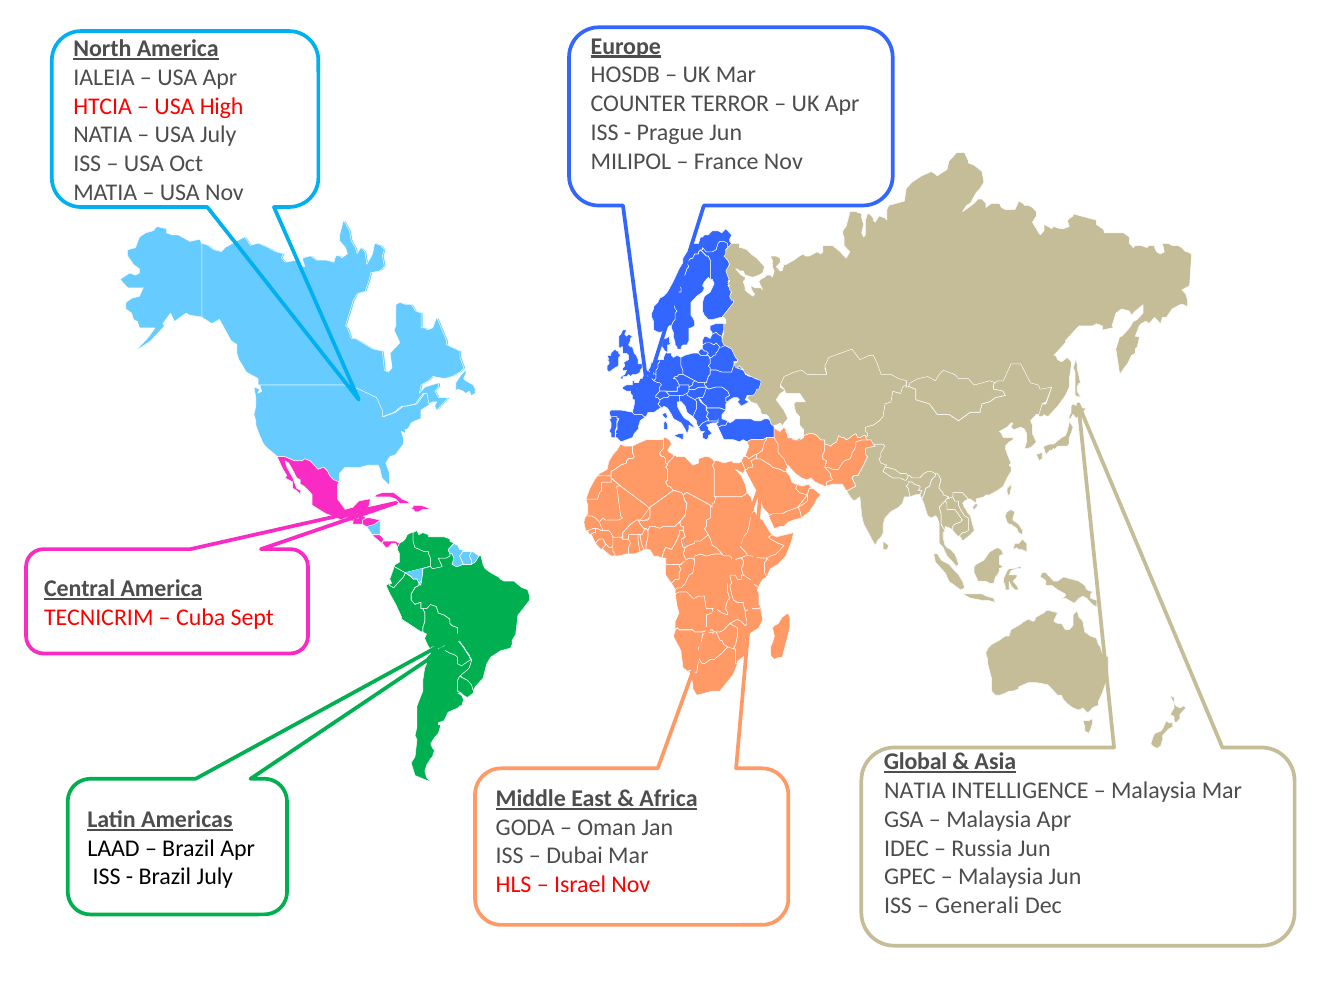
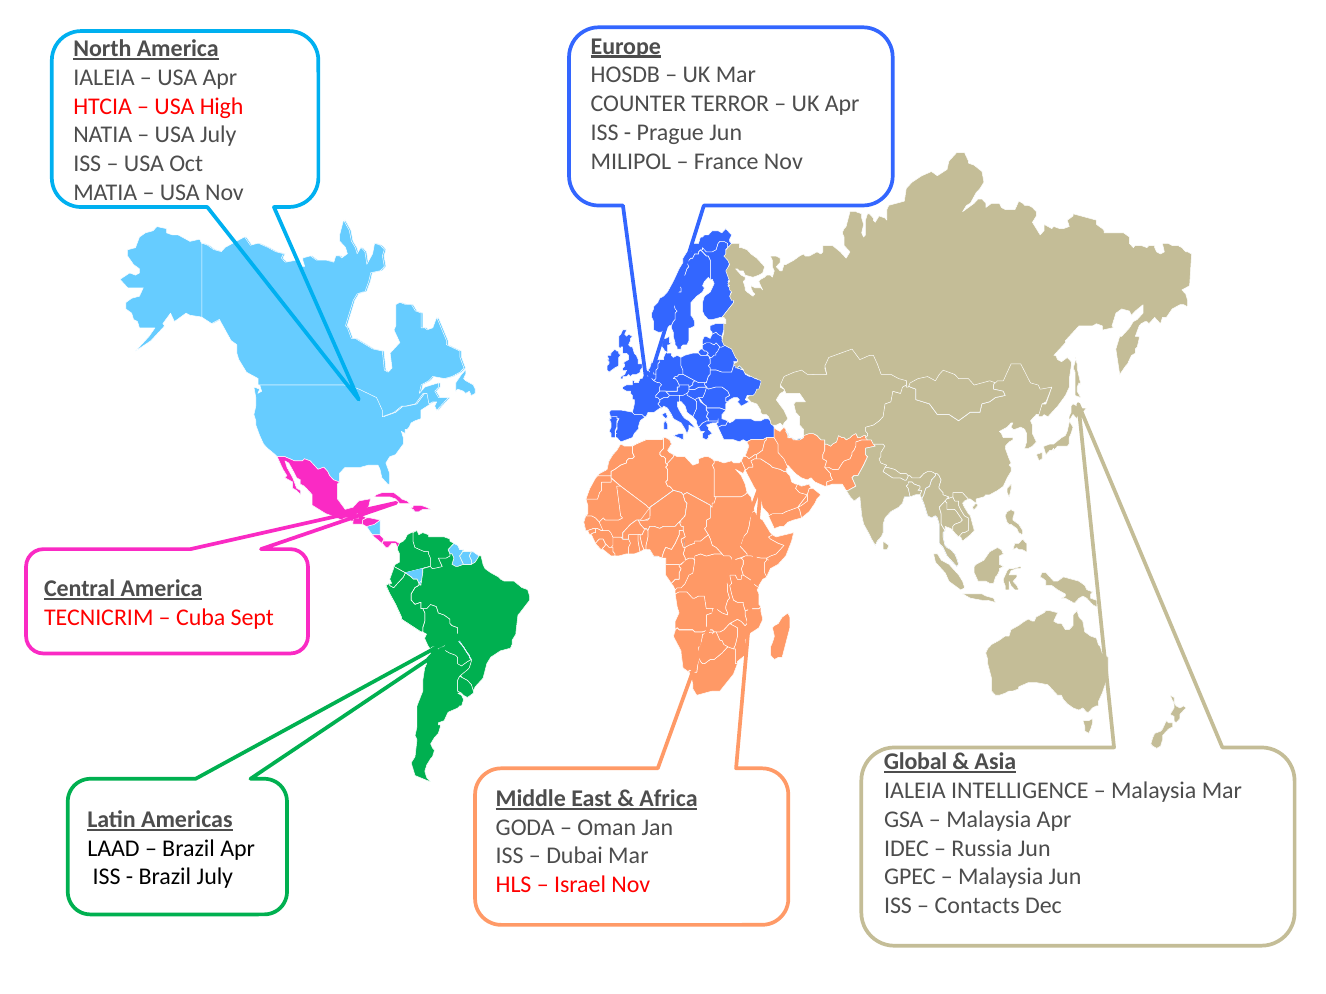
NATIA at (915, 791): NATIA -> IALEIA
Generali: Generali -> Contacts
